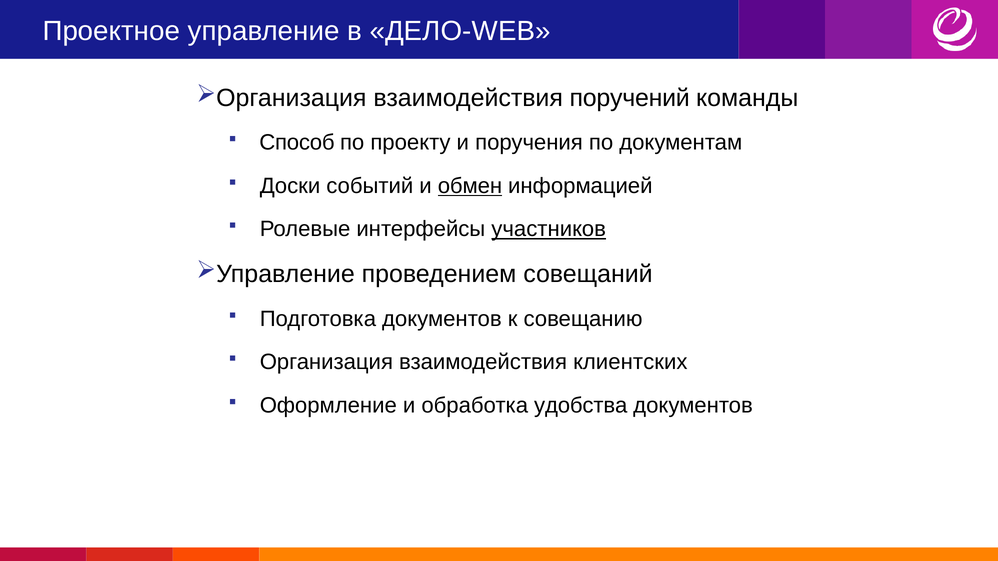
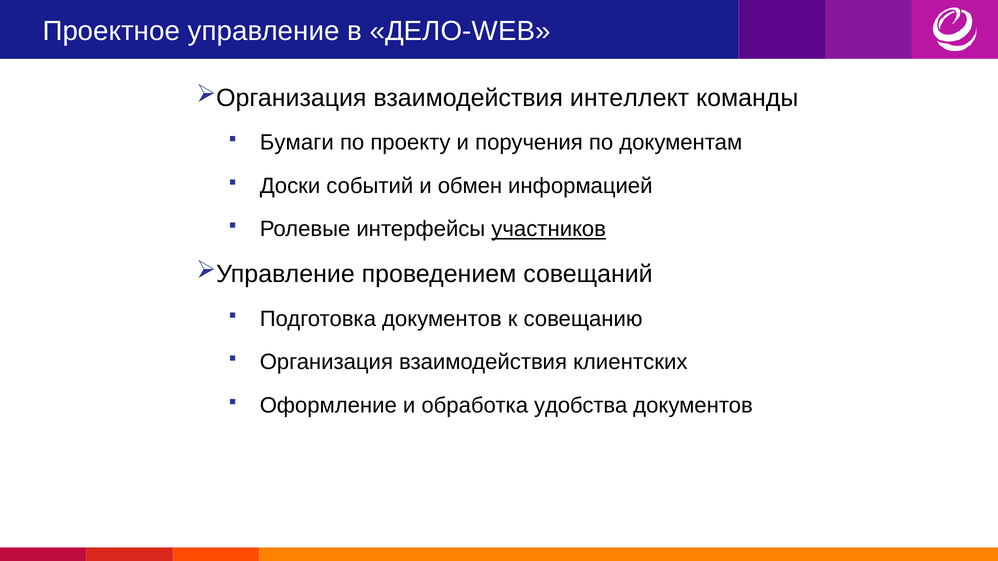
поручений: поручений -> интеллект
Способ: Способ -> Бумаги
обмен underline: present -> none
